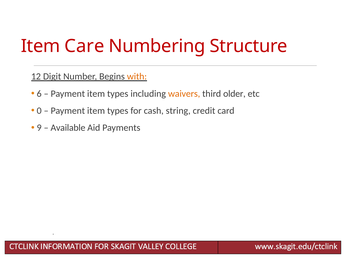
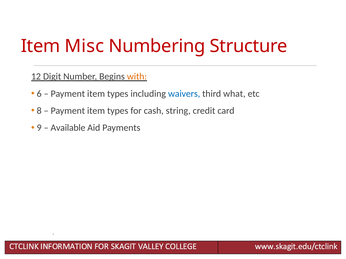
Care: Care -> Misc
waivers colour: orange -> blue
older: older -> what
0: 0 -> 8
